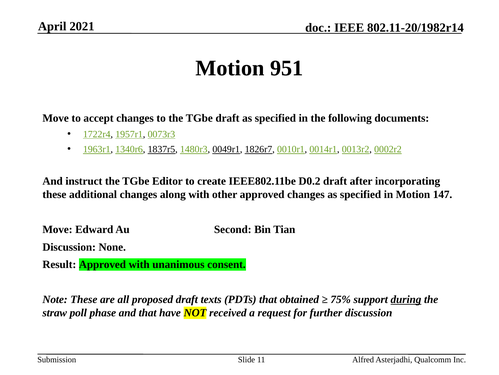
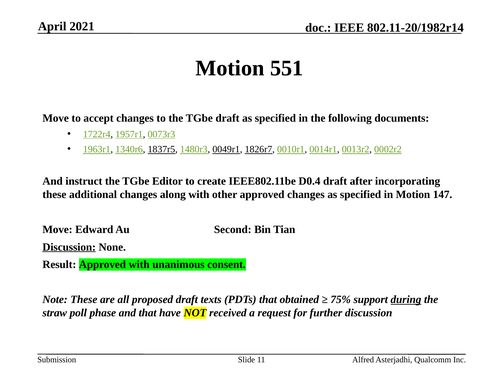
951: 951 -> 551
D0.2: D0.2 -> D0.4
Discussion at (69, 247) underline: none -> present
